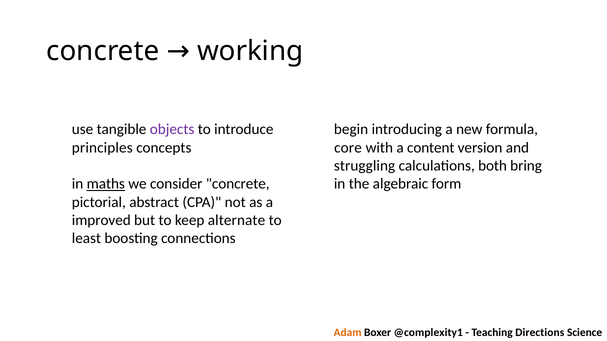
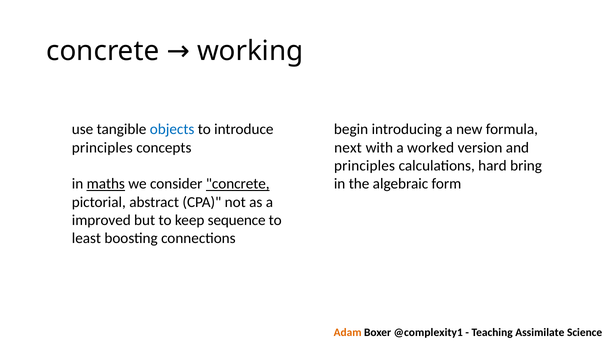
objects colour: purple -> blue
core: core -> next
content: content -> worked
struggling at (365, 166): struggling -> principles
both: both -> hard
concrete at (238, 184) underline: none -> present
alternate: alternate -> sequence
Directions: Directions -> Assimilate
